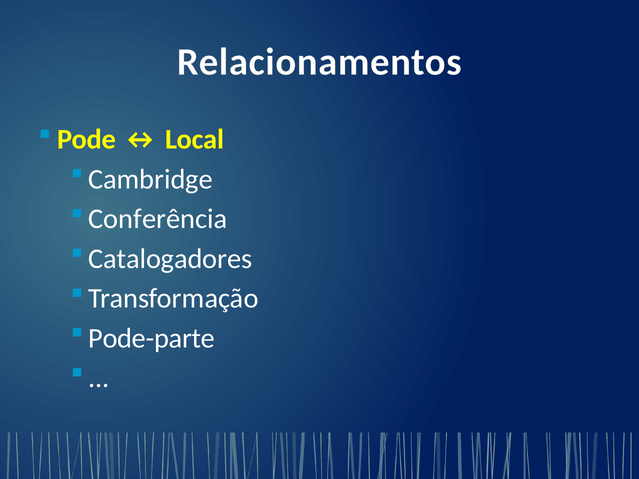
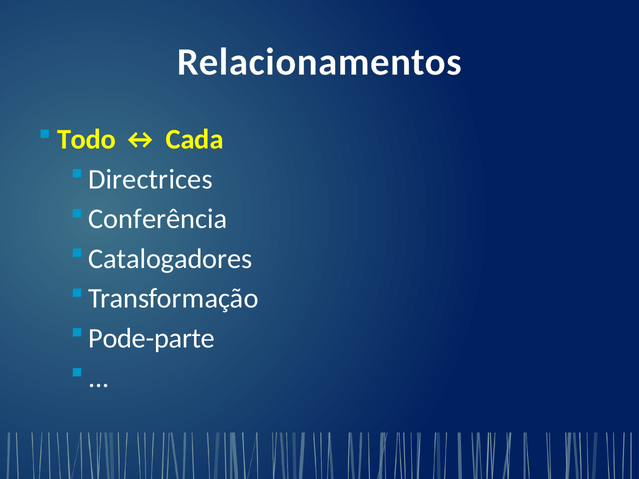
Pode: Pode -> Todo
Local: Local -> Cada
Cambridge: Cambridge -> Directrices
